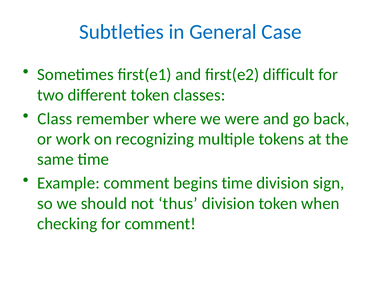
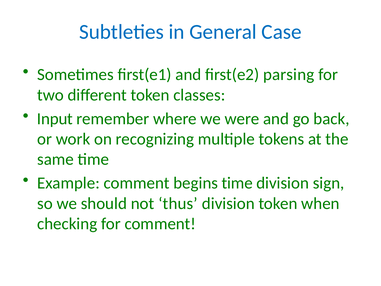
difficult: difficult -> parsing
Class: Class -> Input
